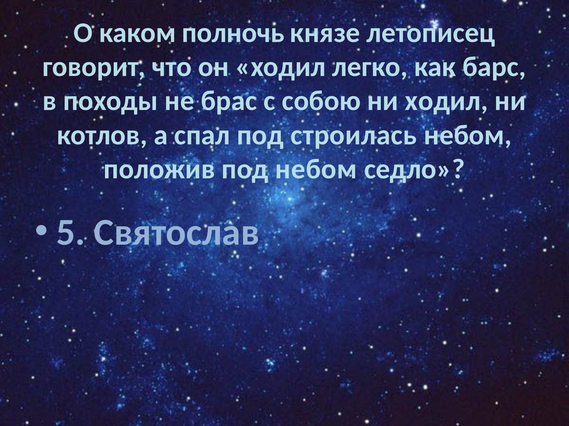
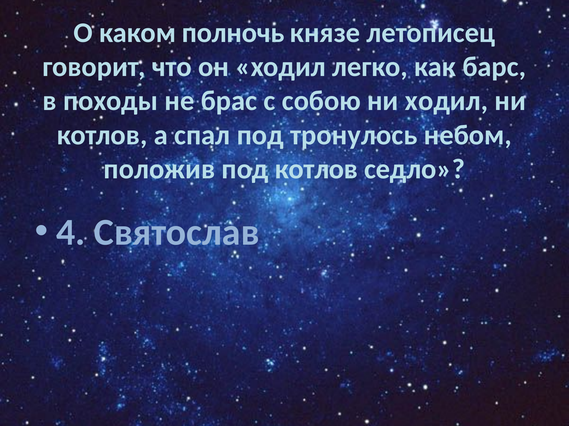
строилась: строилась -> тронулось
под небом: небом -> котлов
5: 5 -> 4
